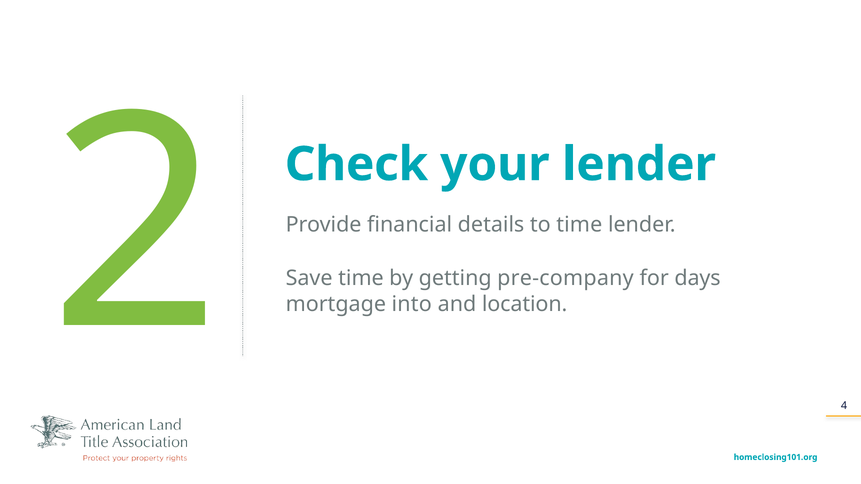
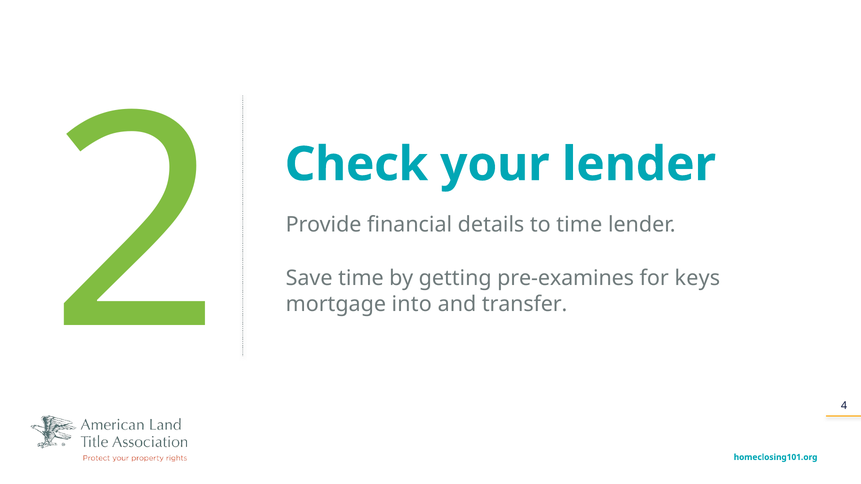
pre-company: pre-company -> pre-examines
days: days -> keys
location: location -> transfer
